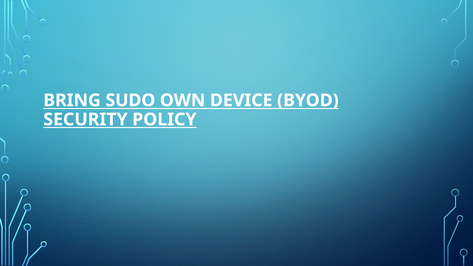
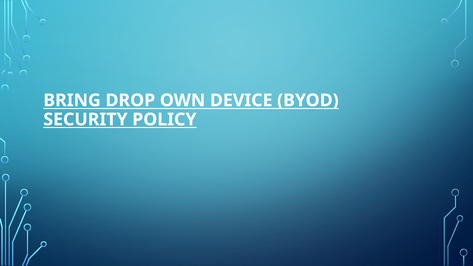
SUDO: SUDO -> DROP
